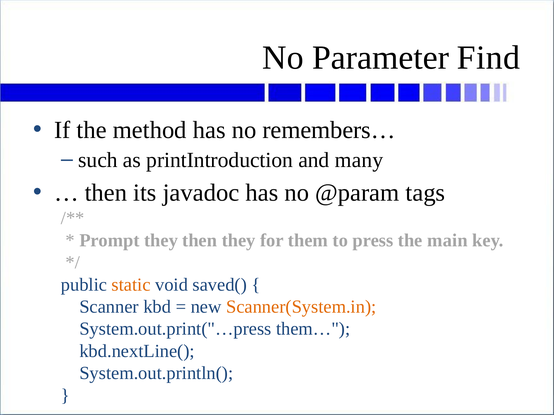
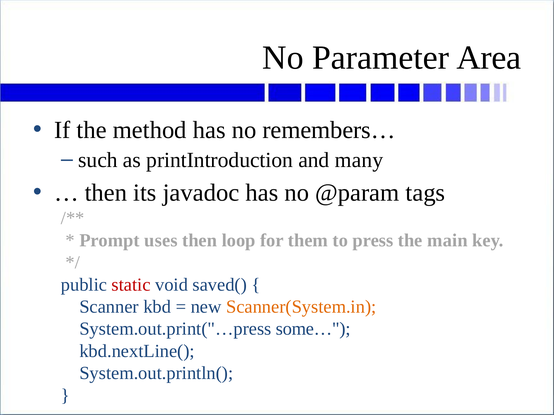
Find: Find -> Area
Prompt they: they -> uses
then they: they -> loop
static colour: orange -> red
them…: them… -> some…
